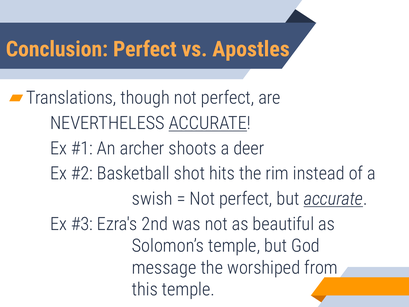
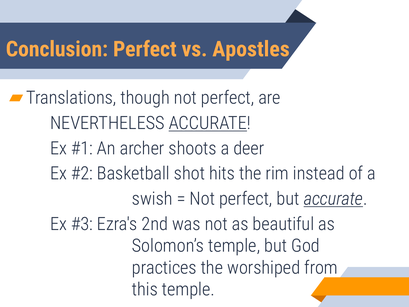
message: message -> practices
